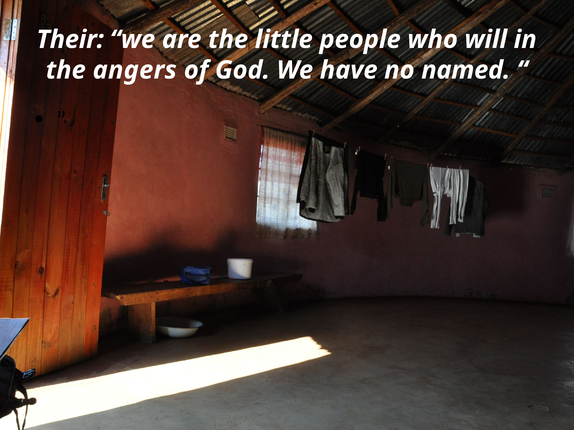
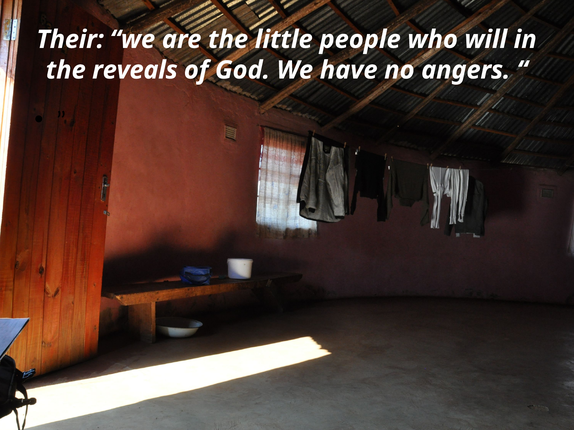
angers: angers -> reveals
named: named -> angers
